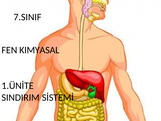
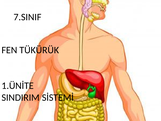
KIMYASAL: KIMYASAL -> TÜKÜRÜK
